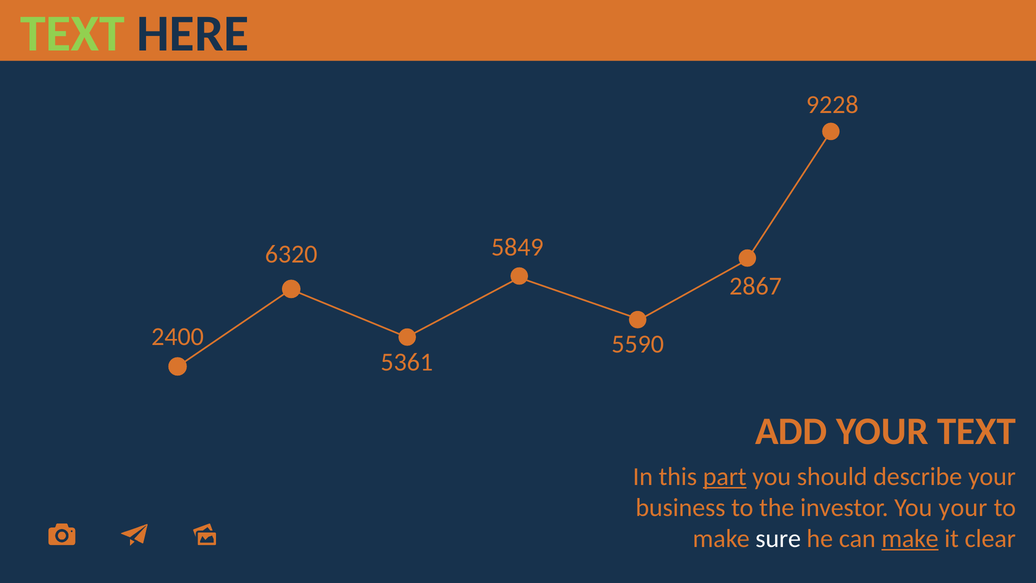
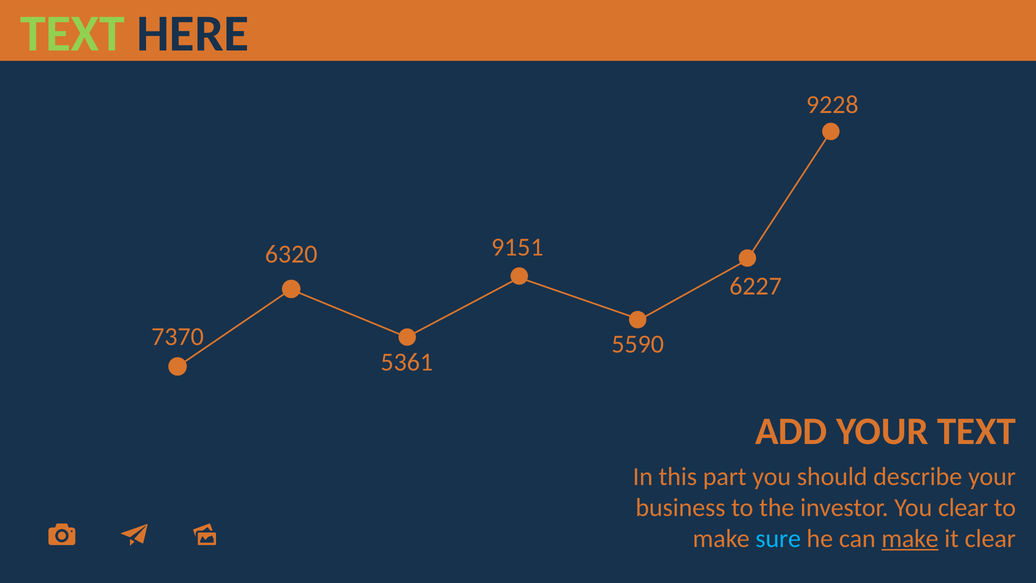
5849: 5849 -> 9151
2867: 2867 -> 6227
2400: 2400 -> 7370
part underline: present -> none
You your: your -> clear
sure colour: white -> light blue
